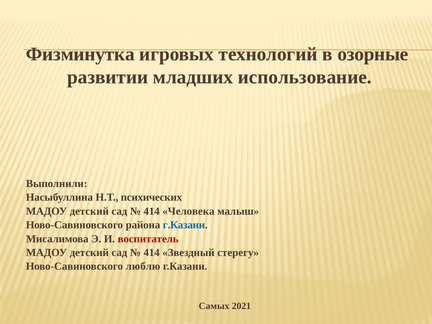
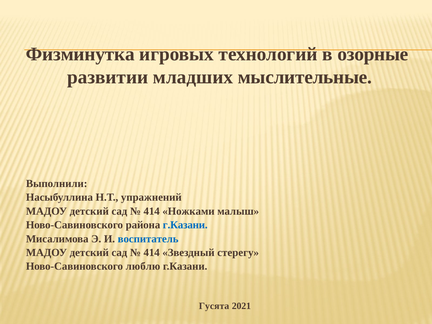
использование: использование -> мыслительные
психических: психических -> упражнений
Человека: Человека -> Ножками
воспитатель colour: red -> blue
Самых: Самых -> Гусята
